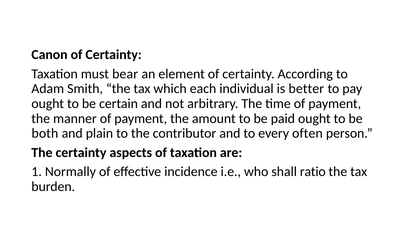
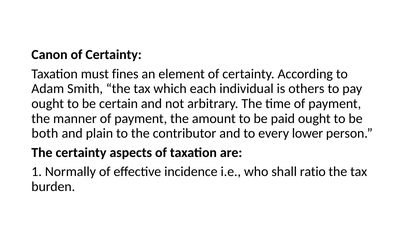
bear: bear -> fines
better: better -> others
often: often -> lower
